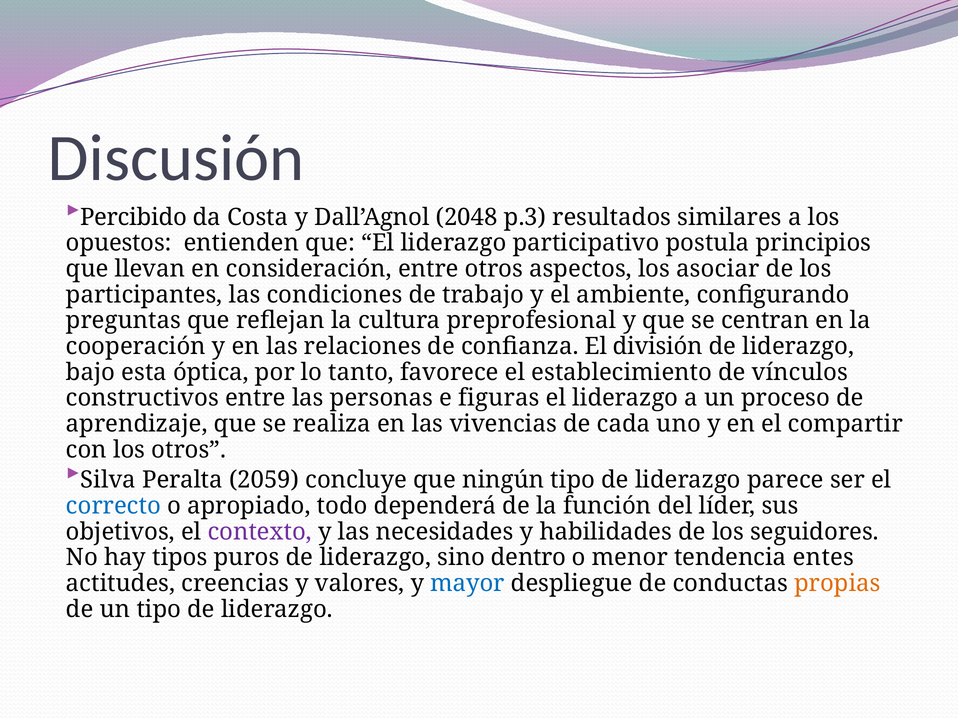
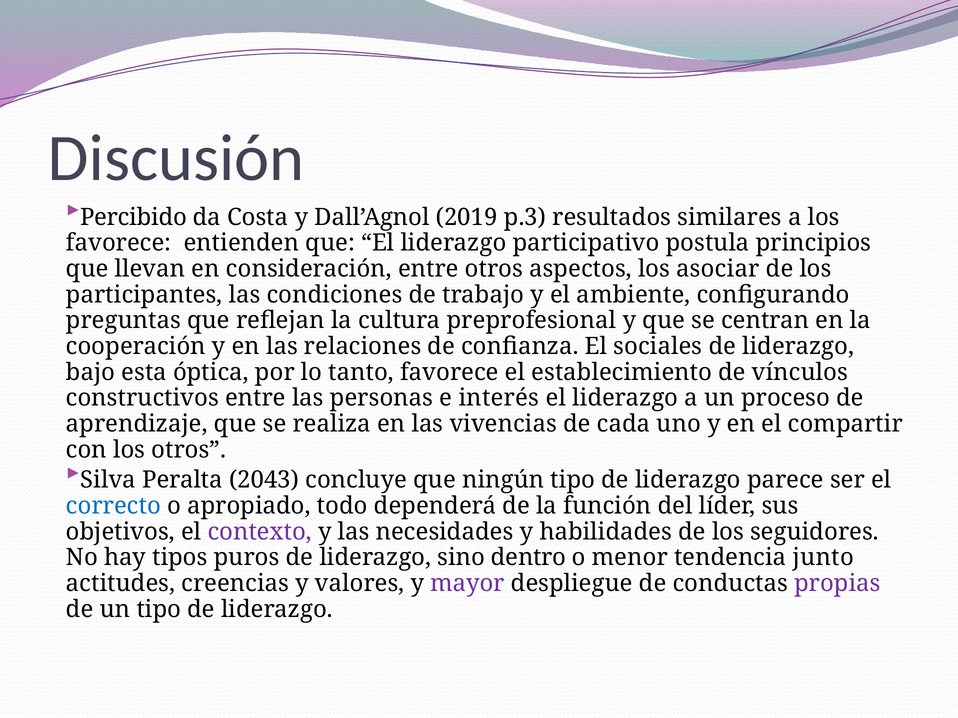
2048: 2048 -> 2019
opuestos at (119, 243): opuestos -> favorece
división: división -> sociales
figuras: figuras -> interés
2059: 2059 -> 2043
entes: entes -> junto
mayor colour: blue -> purple
propias colour: orange -> purple
